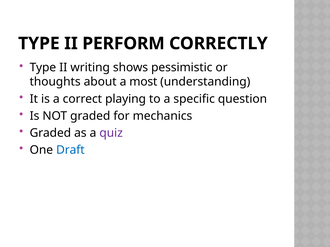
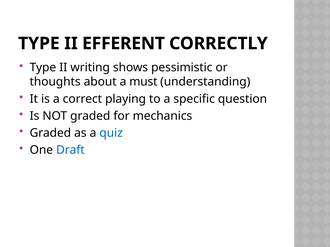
PERFORM: PERFORM -> EFFERENT
most: most -> must
quiz colour: purple -> blue
